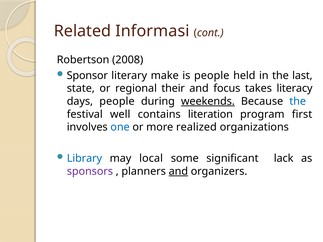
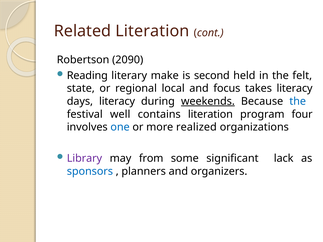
Related Informasi: Informasi -> Literation
2008: 2008 -> 2090
Sponsor: Sponsor -> Reading
is people: people -> second
last: last -> felt
their: their -> local
days people: people -> literacy
first: first -> four
Library colour: blue -> purple
local: local -> from
sponsors colour: purple -> blue
and at (178, 171) underline: present -> none
